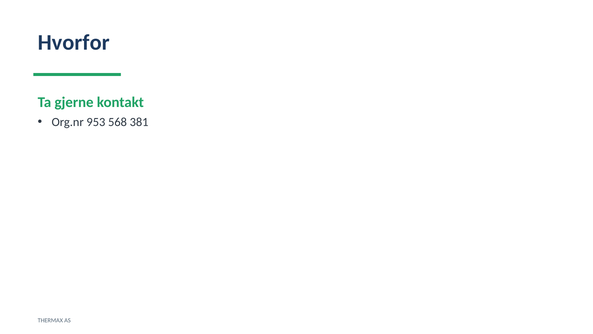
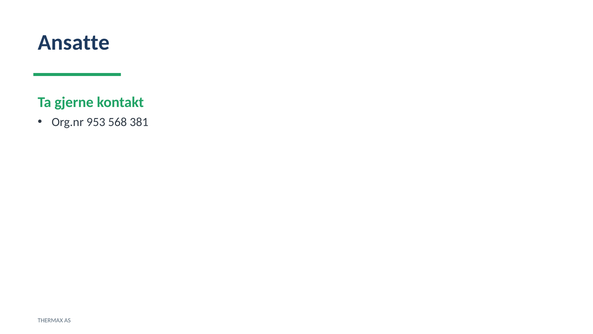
Hvorfor: Hvorfor -> Ansatte
